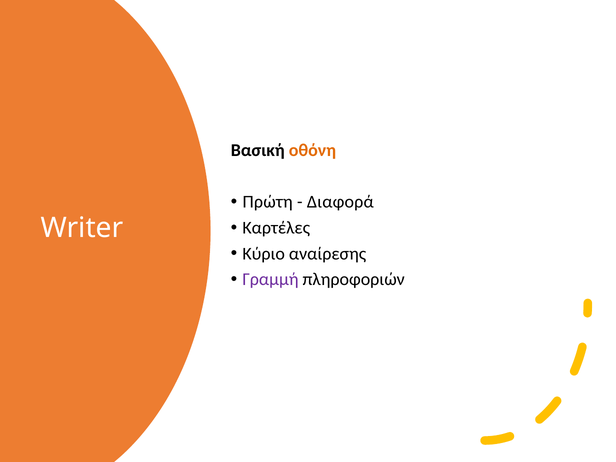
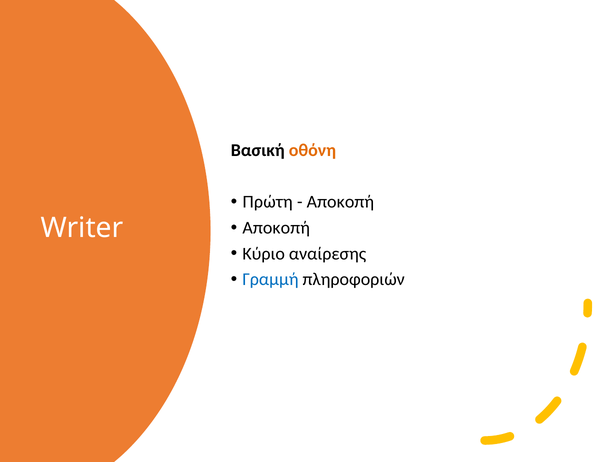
Διαφορά at (340, 202): Διαφορά -> Αποκοπή
Καρτέλες at (276, 228): Καρτέλες -> Αποκοπή
Γραμμή colour: purple -> blue
